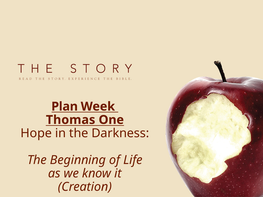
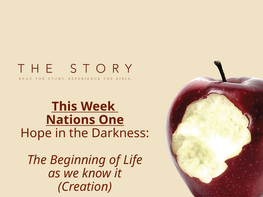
Plan: Plan -> This
Thomas: Thomas -> Nations
